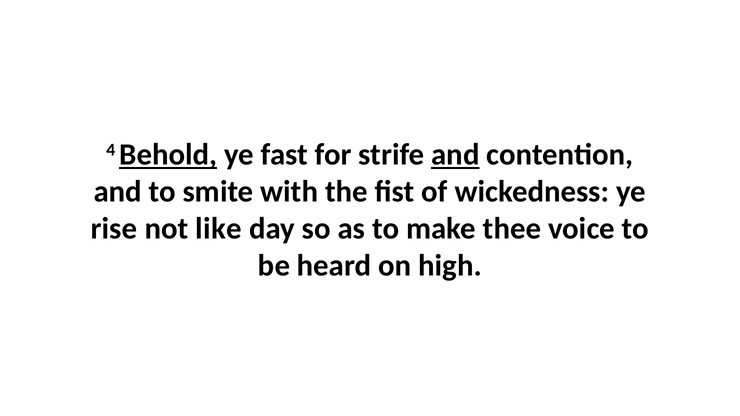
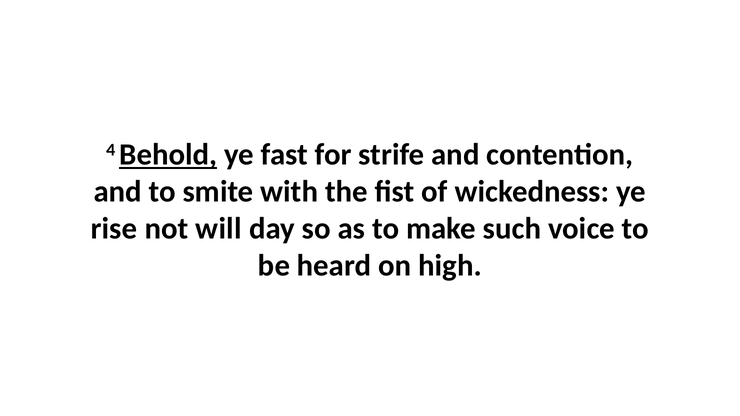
and at (455, 155) underline: present -> none
like: like -> will
thee: thee -> such
